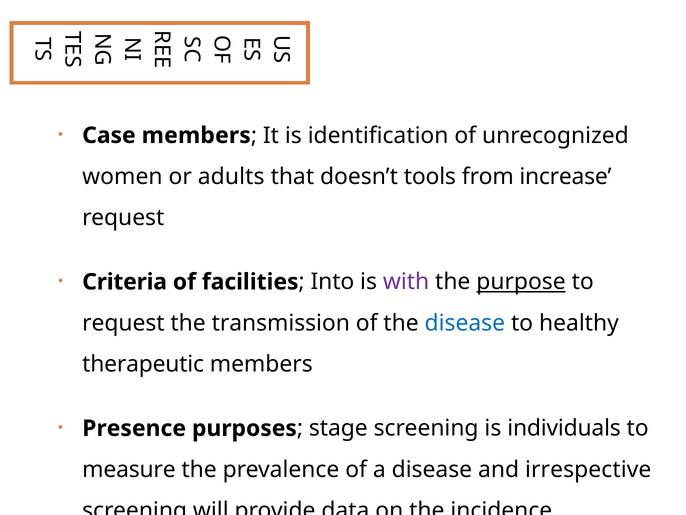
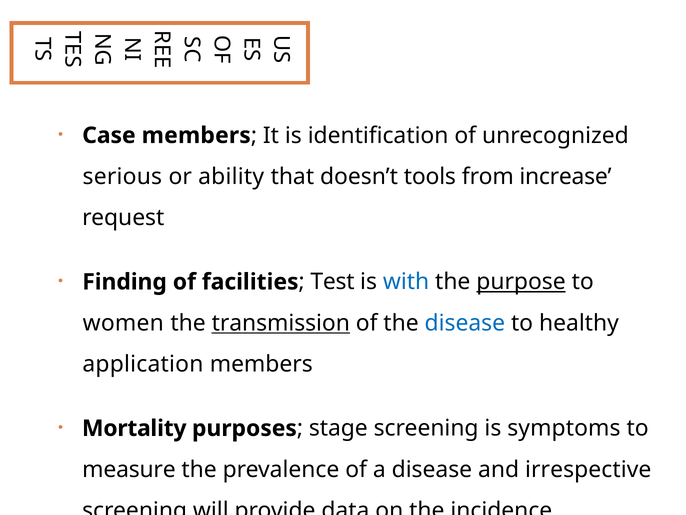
women: women -> serious
adults: adults -> ability
Criteria: Criteria -> Finding
Into: Into -> Test
with colour: purple -> blue
request at (123, 323): request -> women
transmission underline: none -> present
therapeutic: therapeutic -> application
Presence: Presence -> Mortality
individuals: individuals -> symptoms
